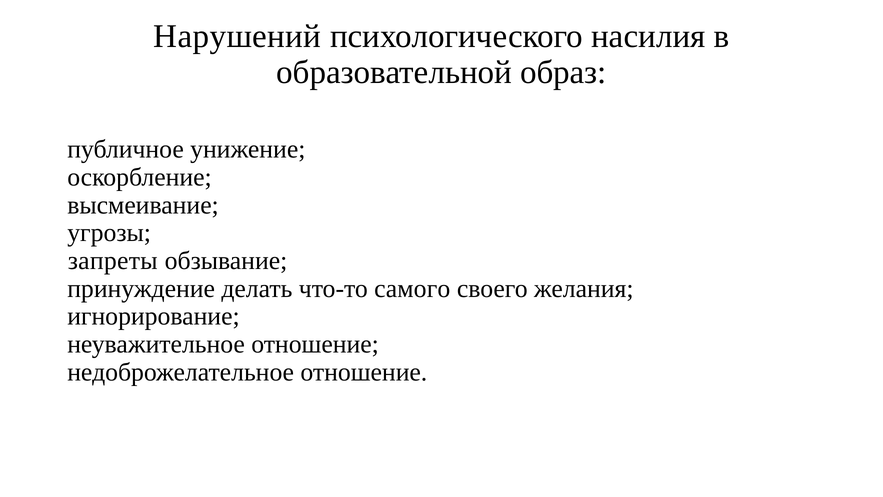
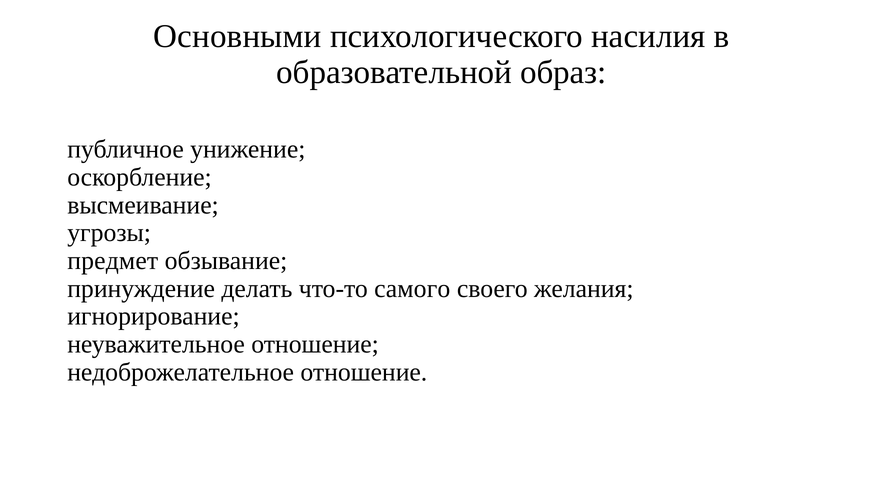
Нарушений: Нарушений -> Основными
запреты: запреты -> предмет
